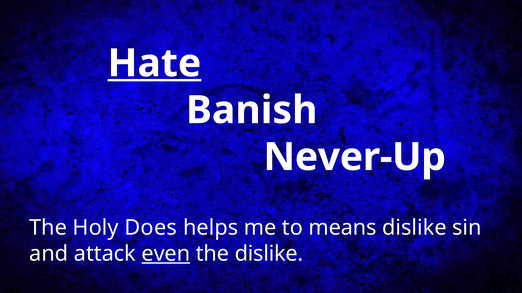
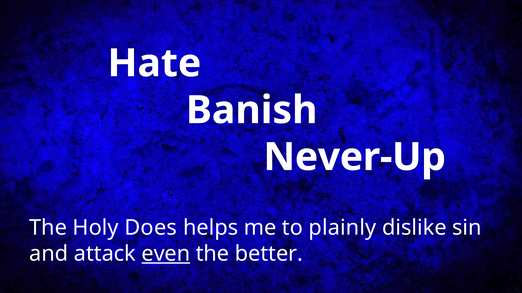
Hate underline: present -> none
means: means -> plainly
the dislike: dislike -> better
